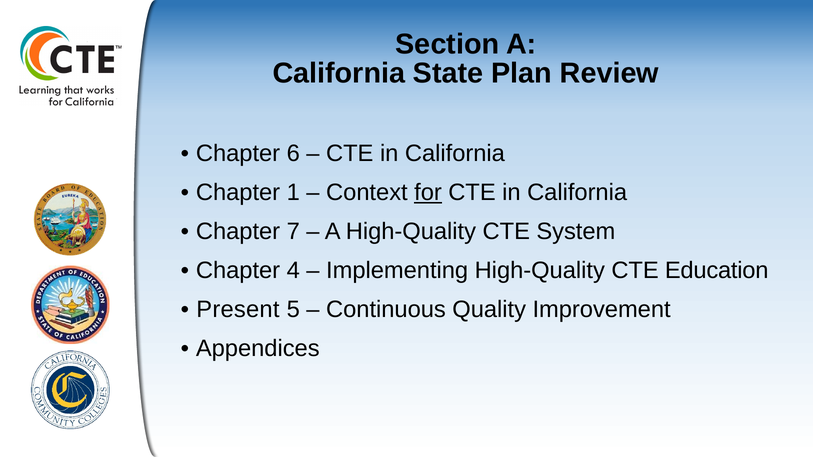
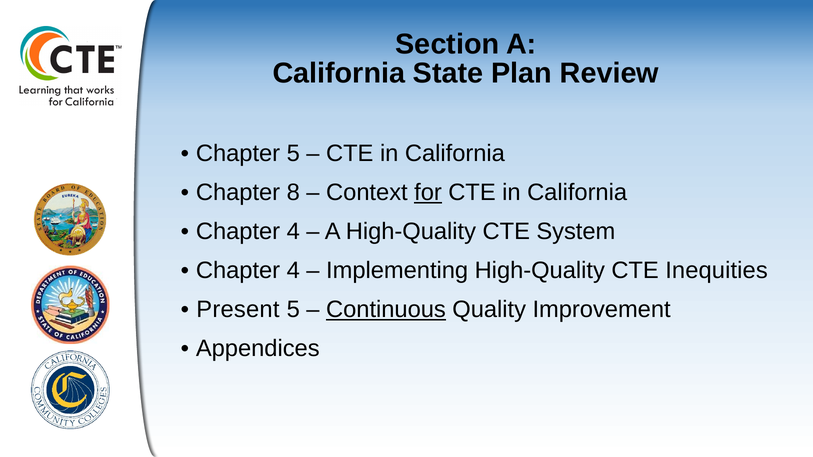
Chapter 6: 6 -> 5
1: 1 -> 8
7 at (293, 232): 7 -> 4
Education: Education -> Inequities
Continuous underline: none -> present
